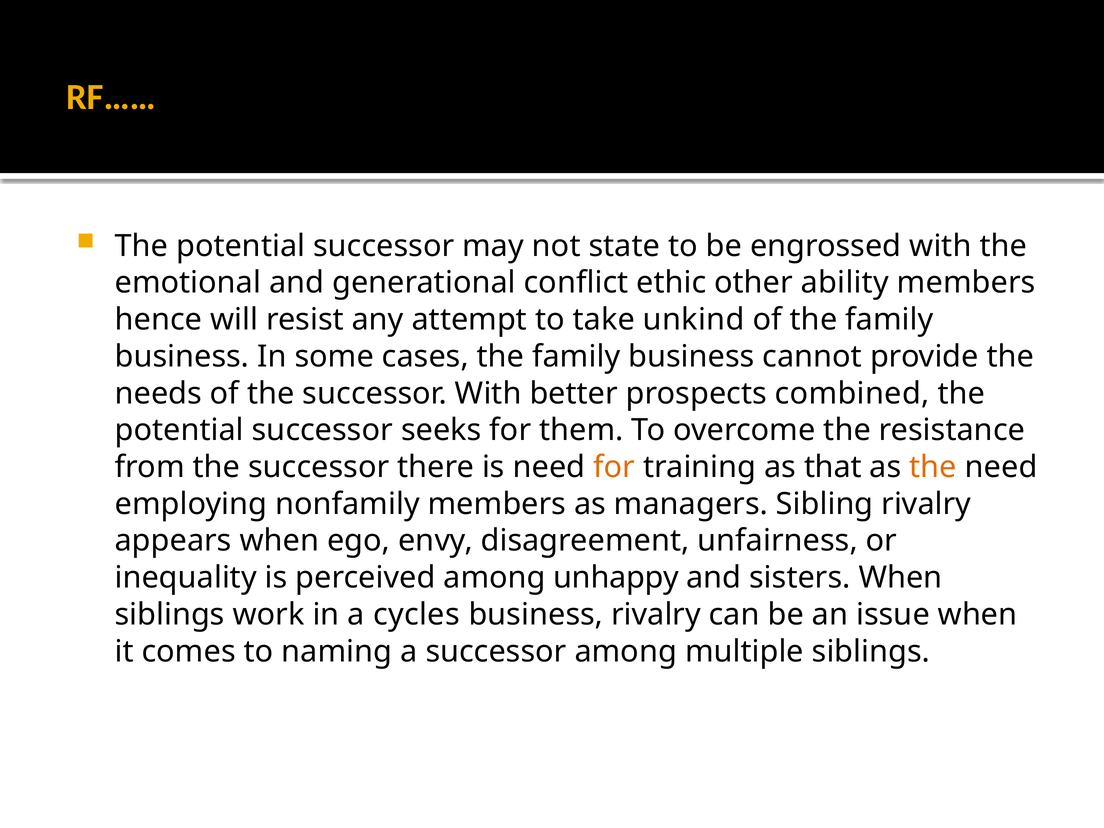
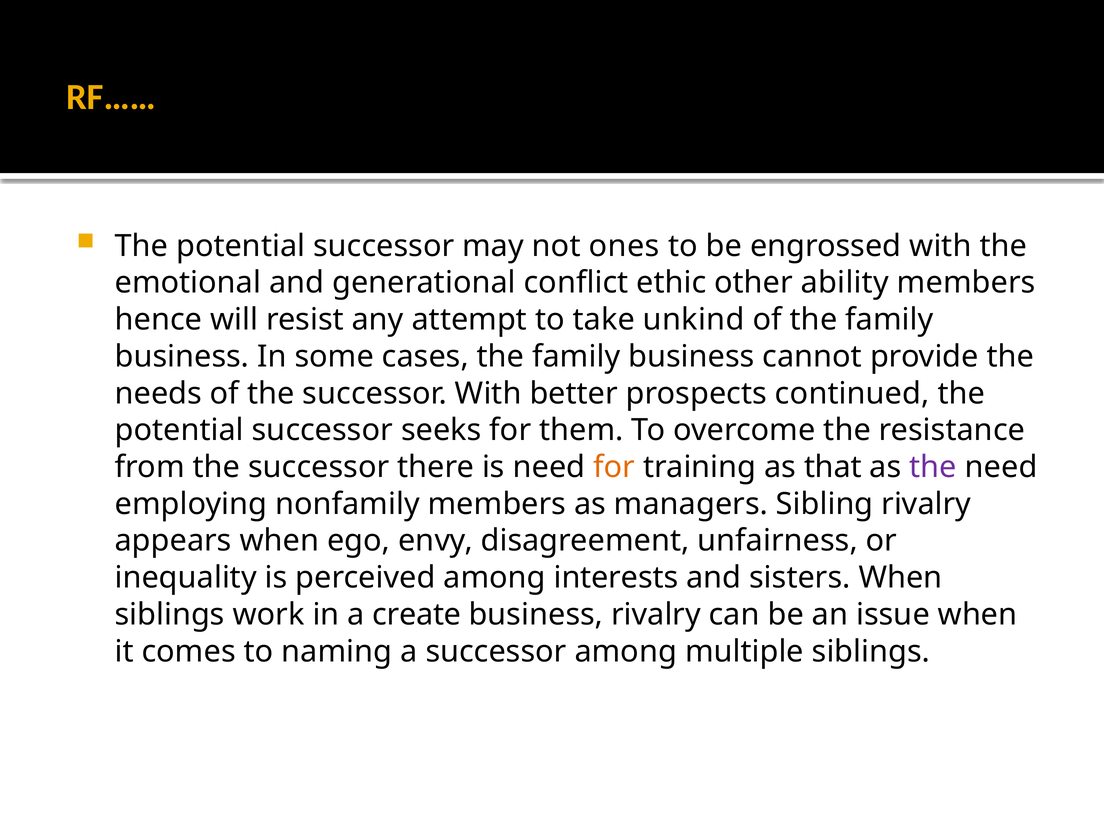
state: state -> ones
combined: combined -> continued
the at (933, 467) colour: orange -> purple
unhappy: unhappy -> interests
cycles: cycles -> create
